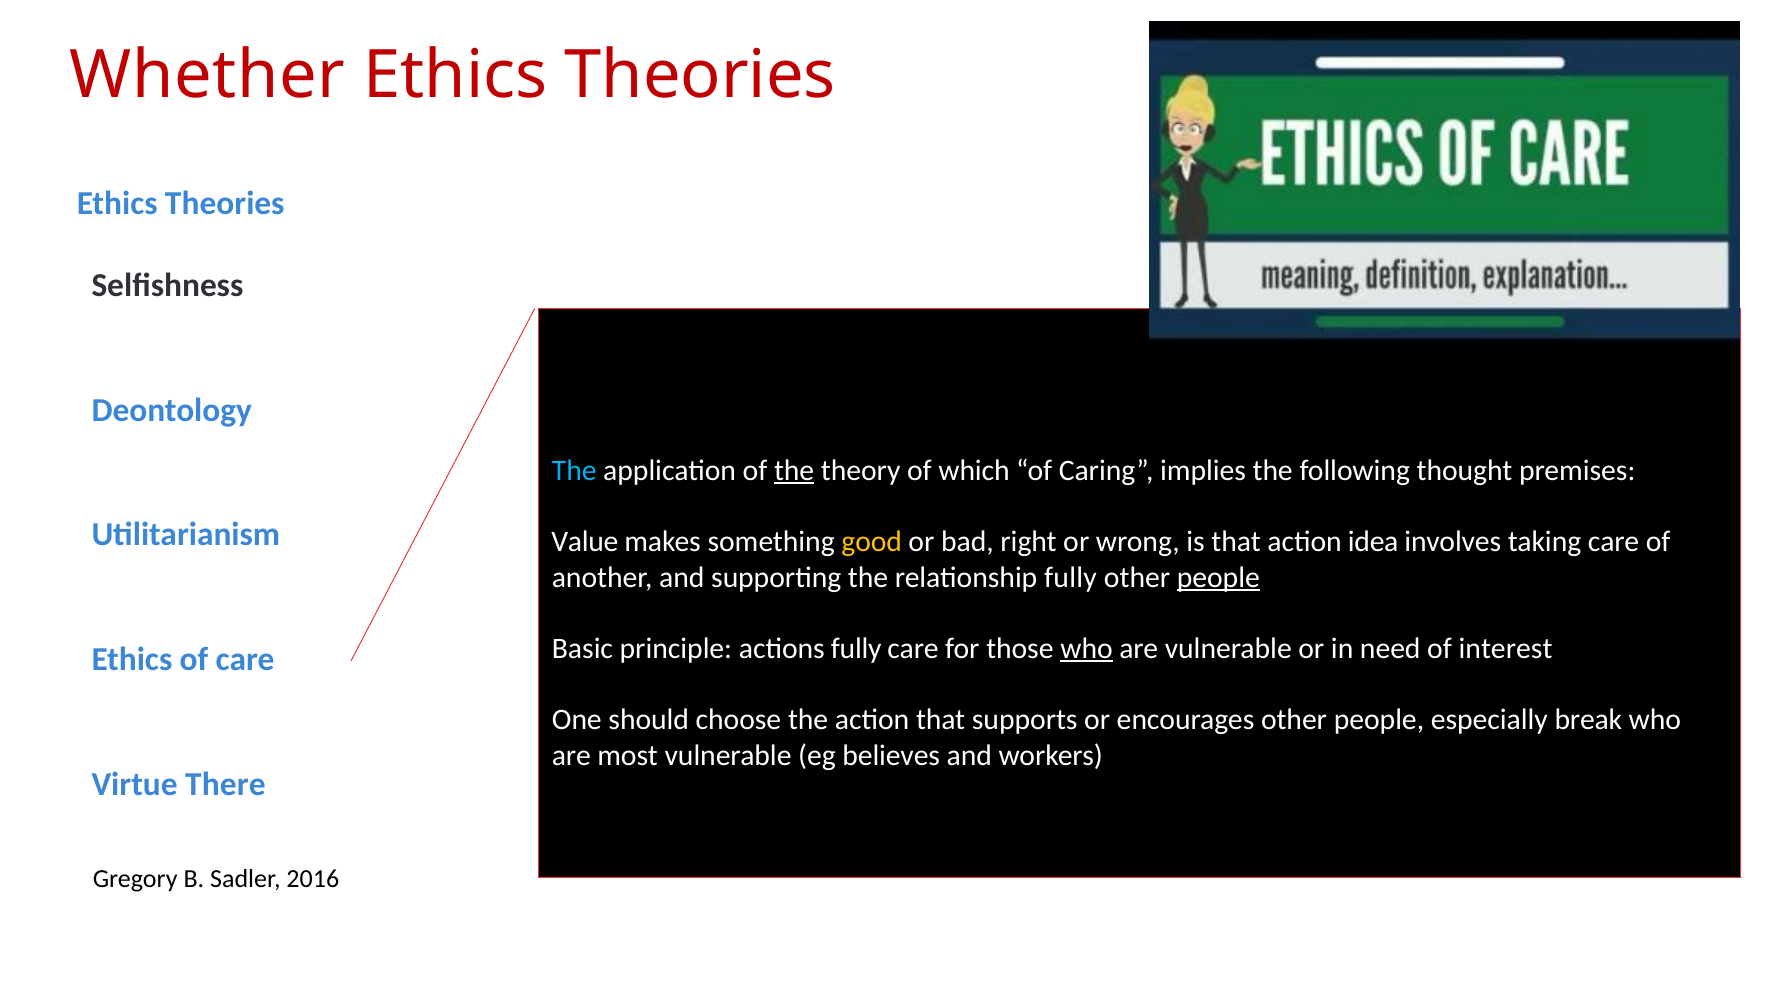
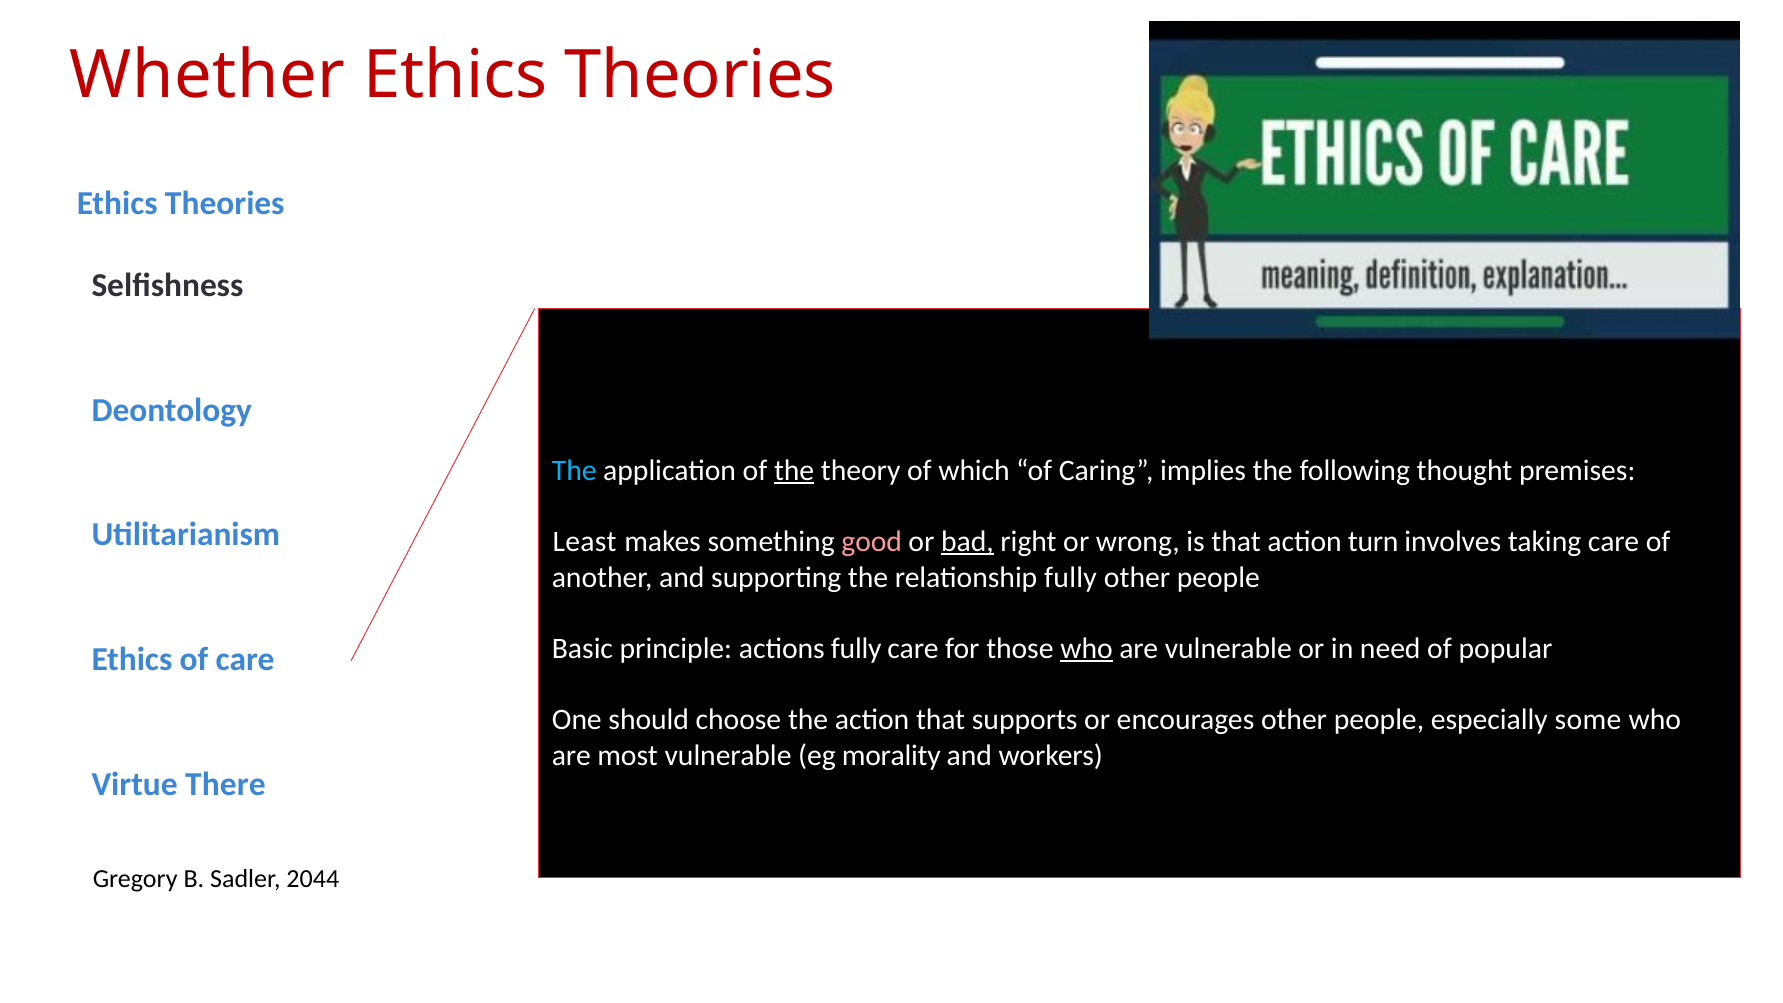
Value: Value -> Least
good colour: yellow -> pink
bad underline: none -> present
idea: idea -> turn
people at (1218, 577) underline: present -> none
interest: interest -> popular
break: break -> some
believes: believes -> morality
2016: 2016 -> 2044
